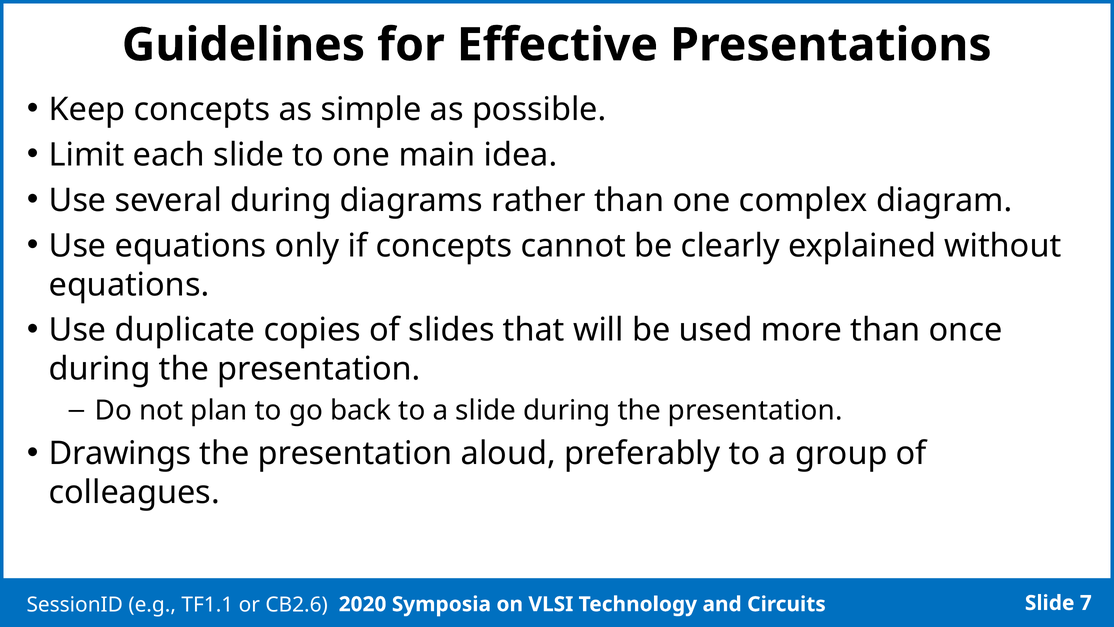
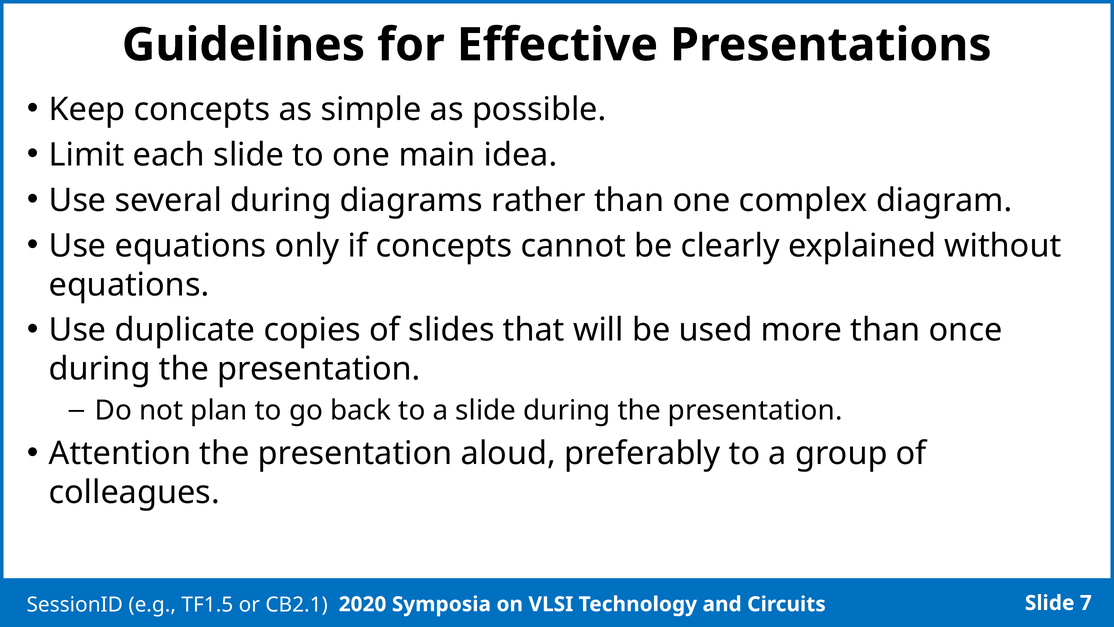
Drawings: Drawings -> Attention
TF1.1: TF1.1 -> TF1.5
CB2.6: CB2.6 -> CB2.1
